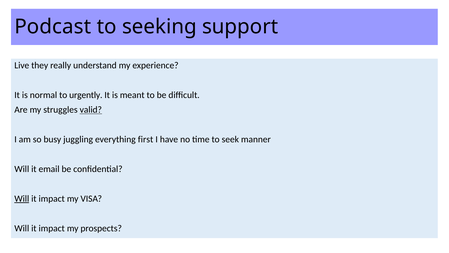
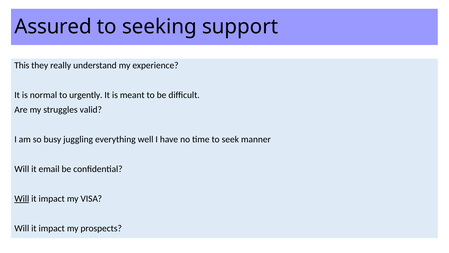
Podcast: Podcast -> Assured
Live: Live -> This
valid underline: present -> none
first: first -> well
